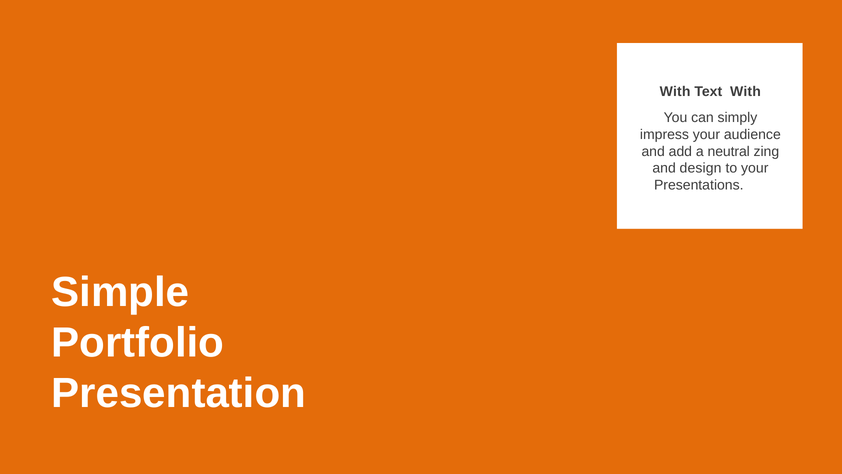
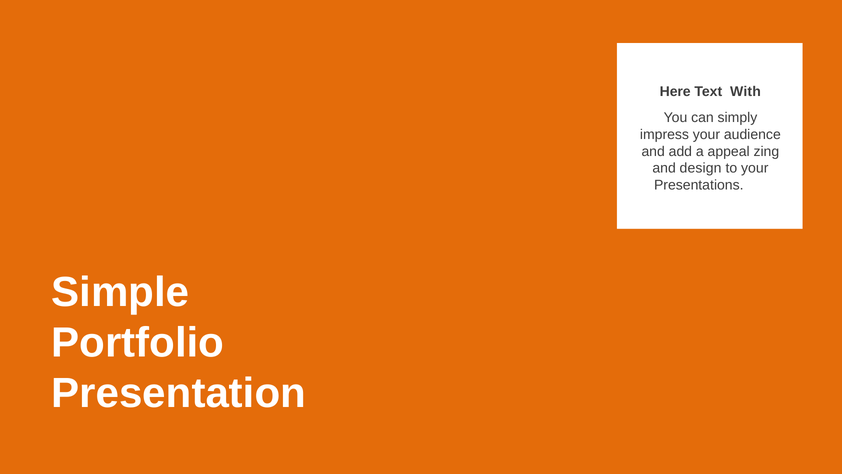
With at (675, 91): With -> Here
neutral: neutral -> appeal
